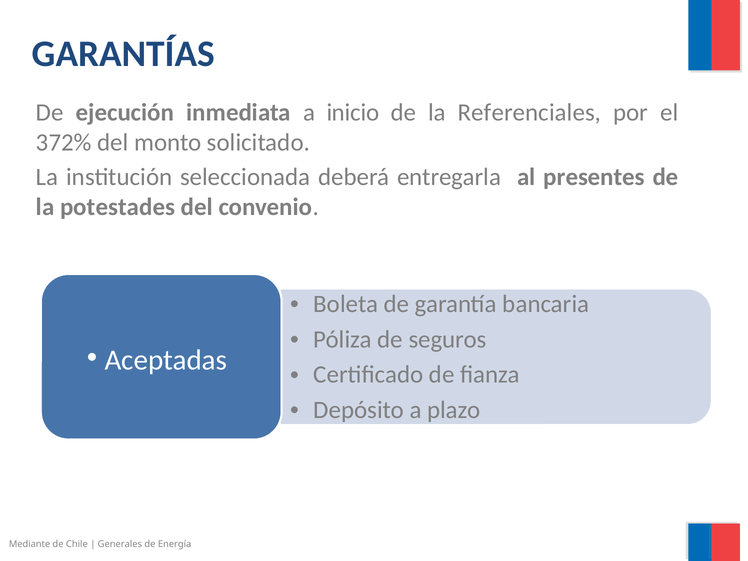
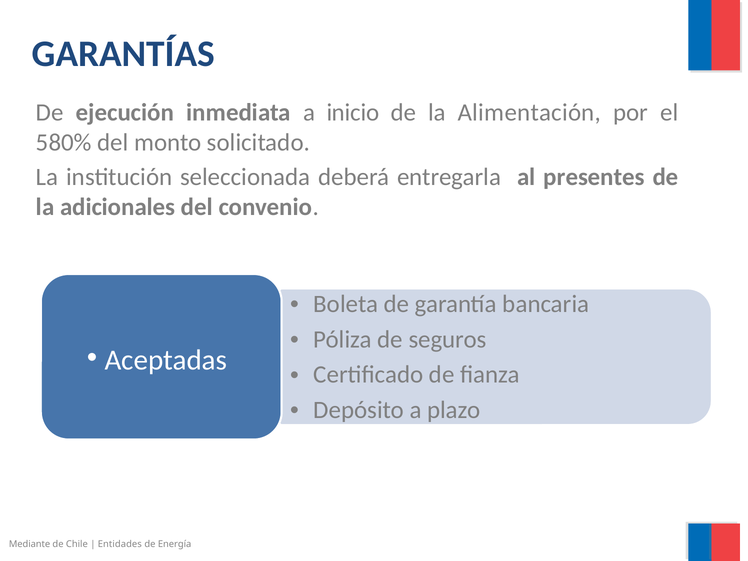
Referenciales: Referenciales -> Alimentación
372%: 372% -> 580%
potestades: potestades -> adicionales
Generales: Generales -> Entidades
